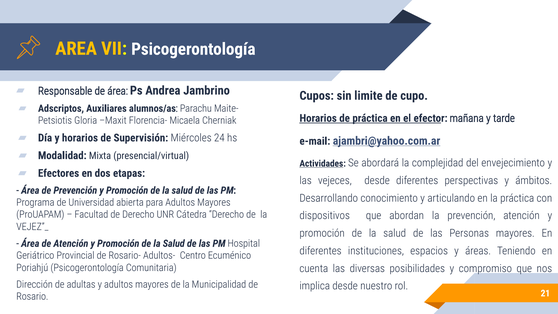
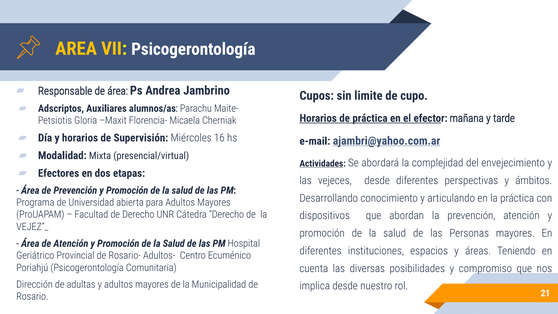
24: 24 -> 16
